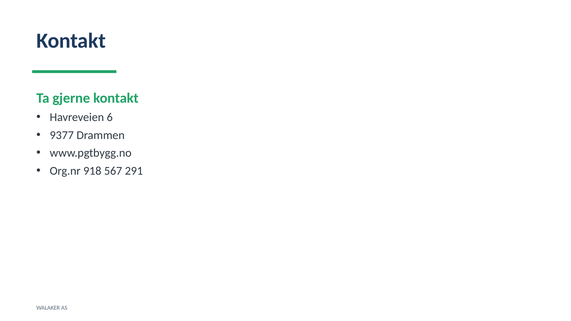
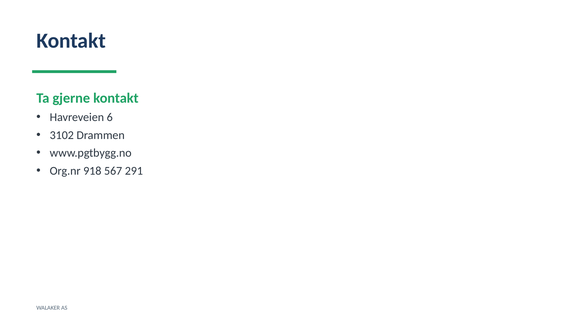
9377: 9377 -> 3102
